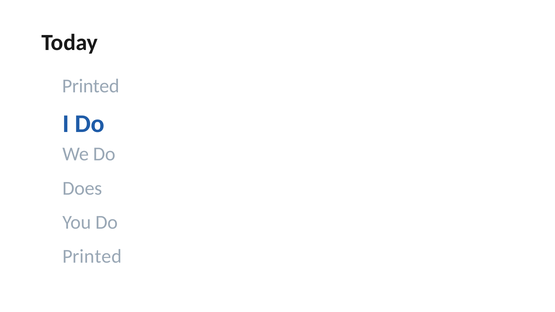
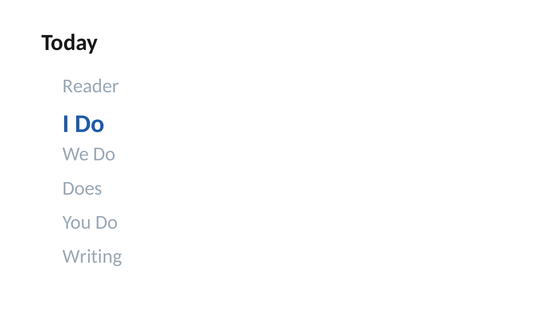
Printed at (91, 86): Printed -> Reader
Printed at (92, 257): Printed -> Writing
